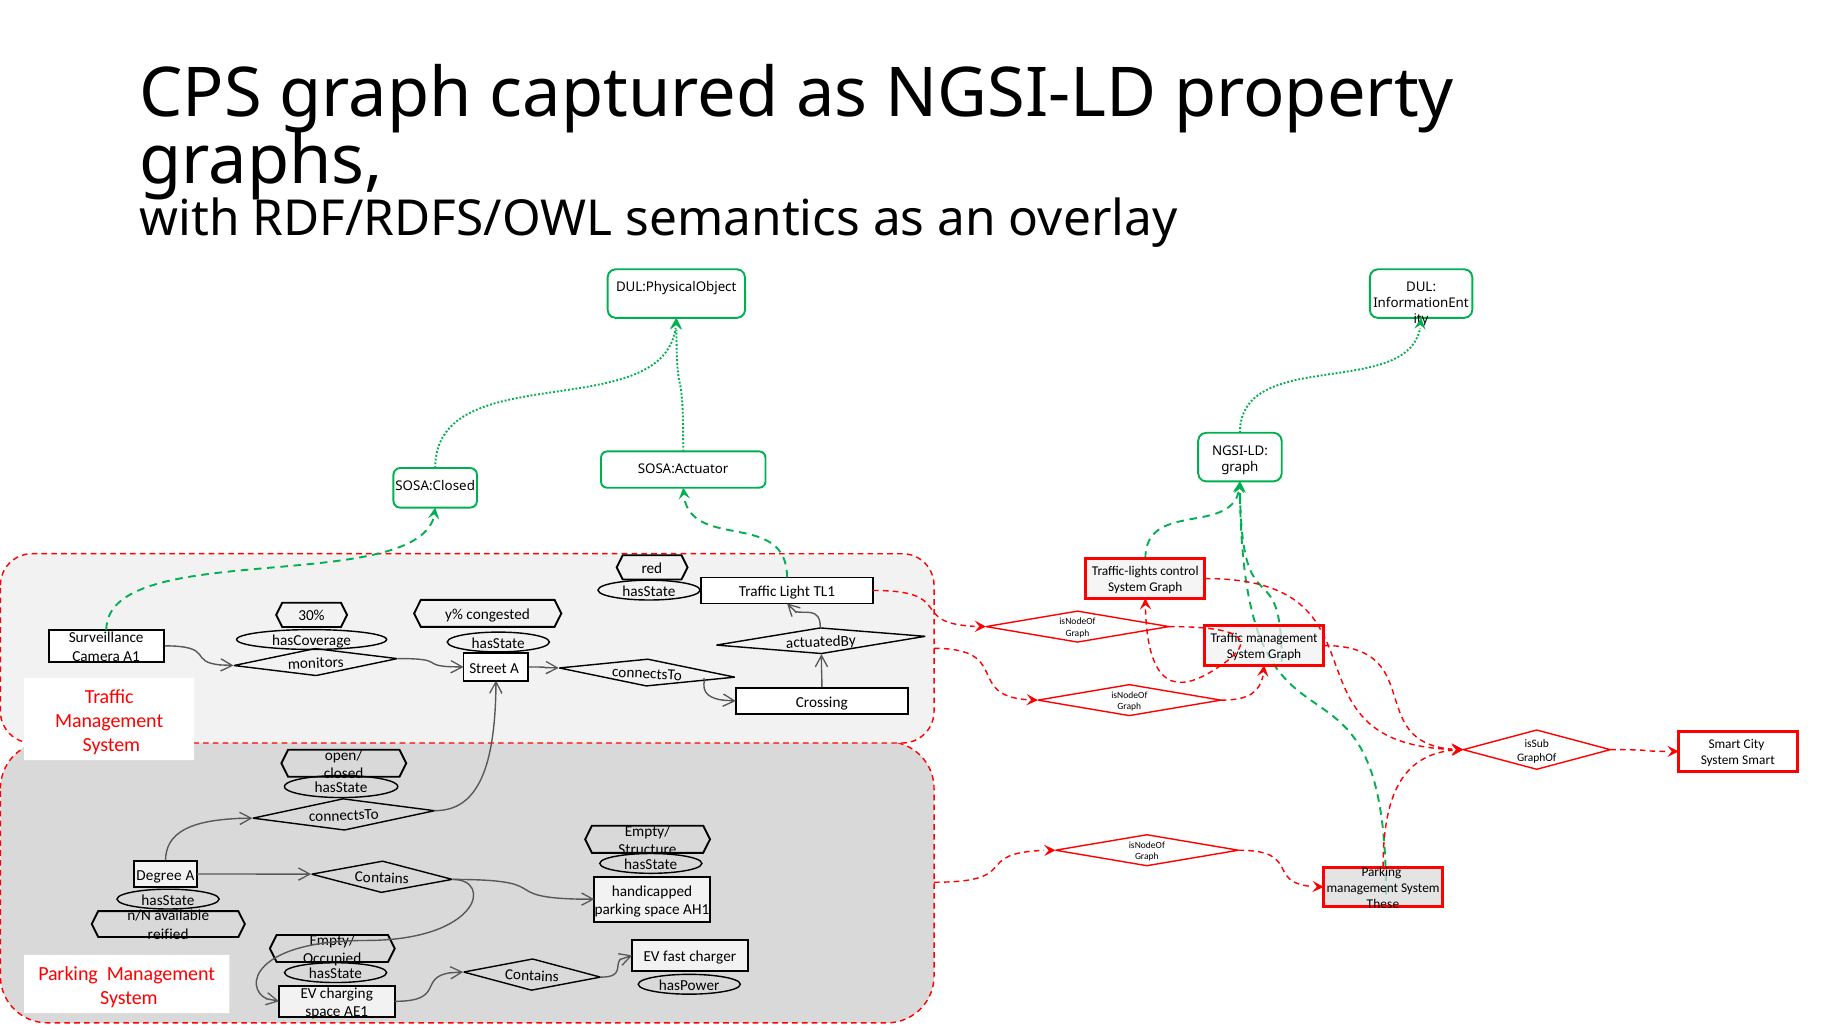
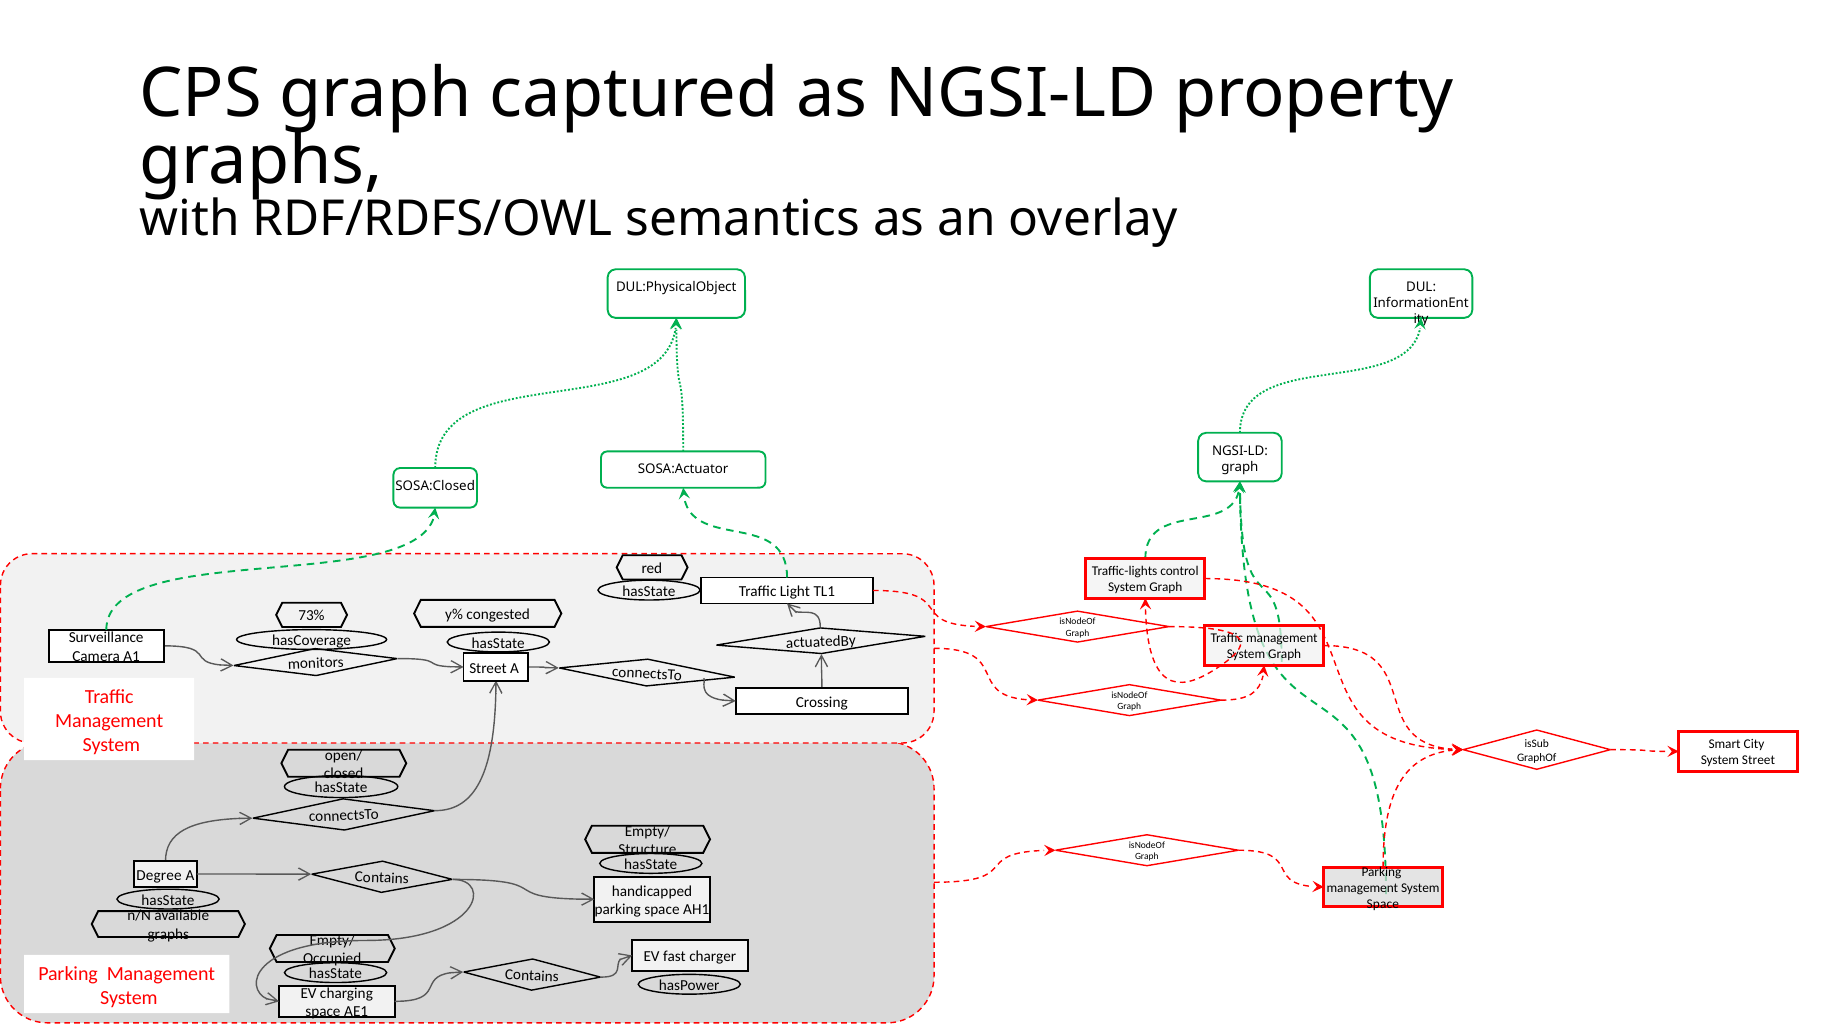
30%: 30% -> 73%
System Smart: Smart -> Street
These at (1383, 903): These -> Space
reified at (168, 934): reified -> graphs
